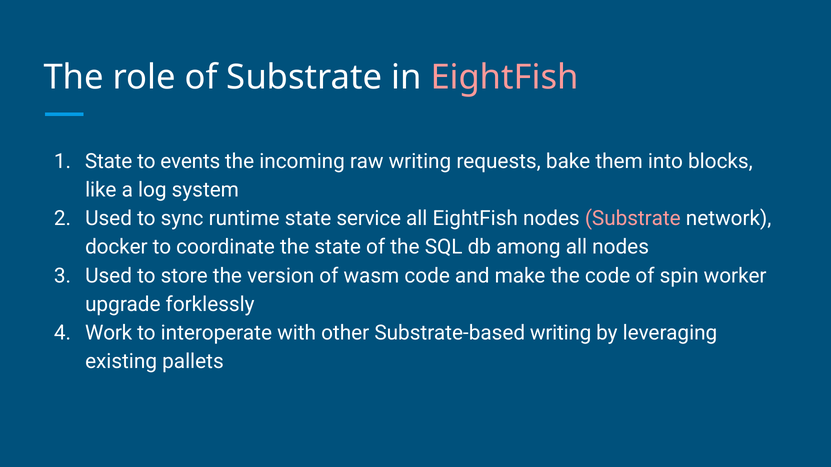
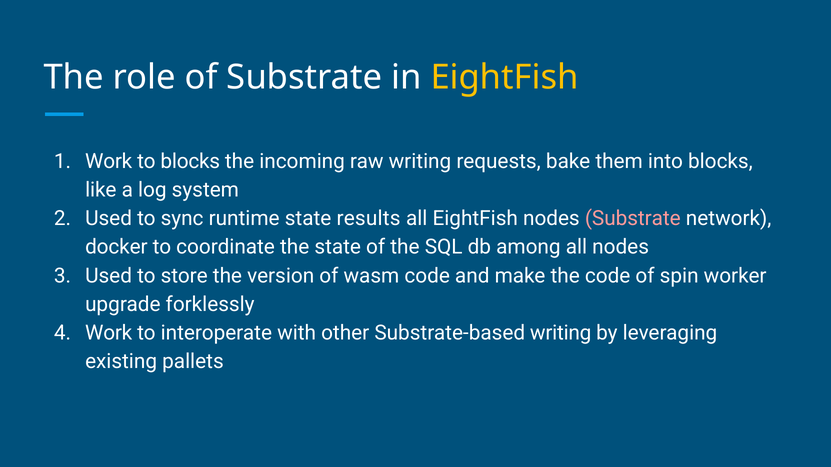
EightFish at (505, 77) colour: pink -> yellow
State at (109, 161): State -> Work
to events: events -> blocks
service: service -> results
